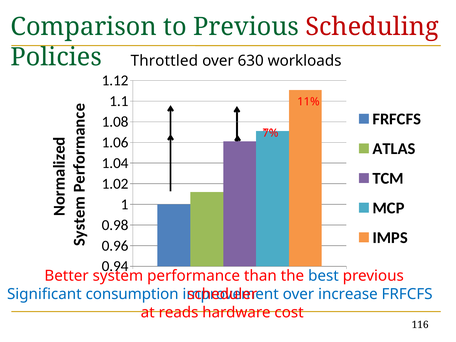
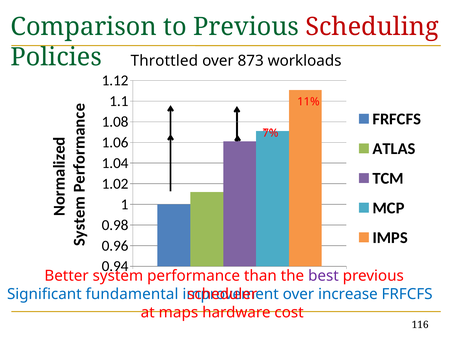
630: 630 -> 873
best colour: blue -> purple
consumption: consumption -> fundamental
reads: reads -> maps
